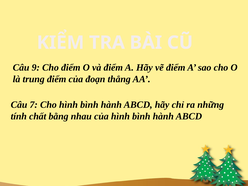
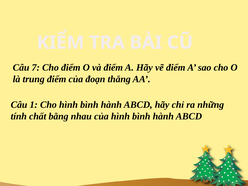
9: 9 -> 7
7: 7 -> 1
